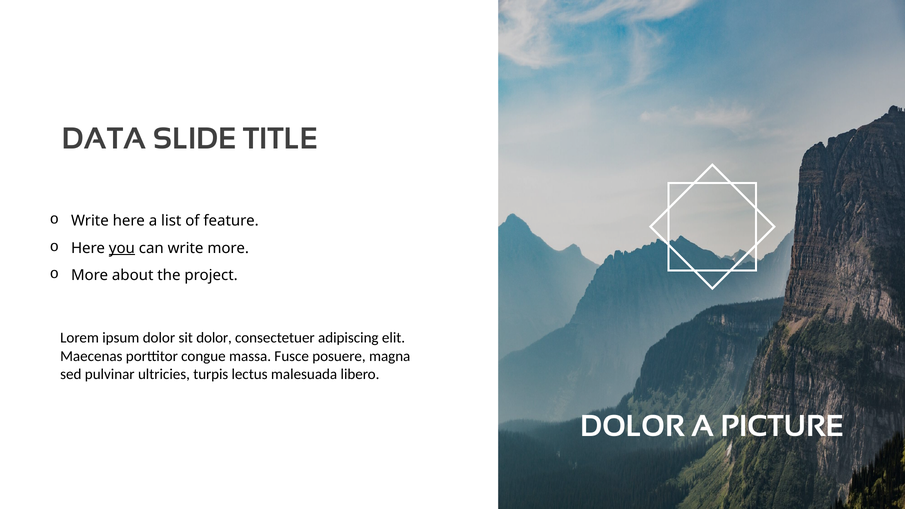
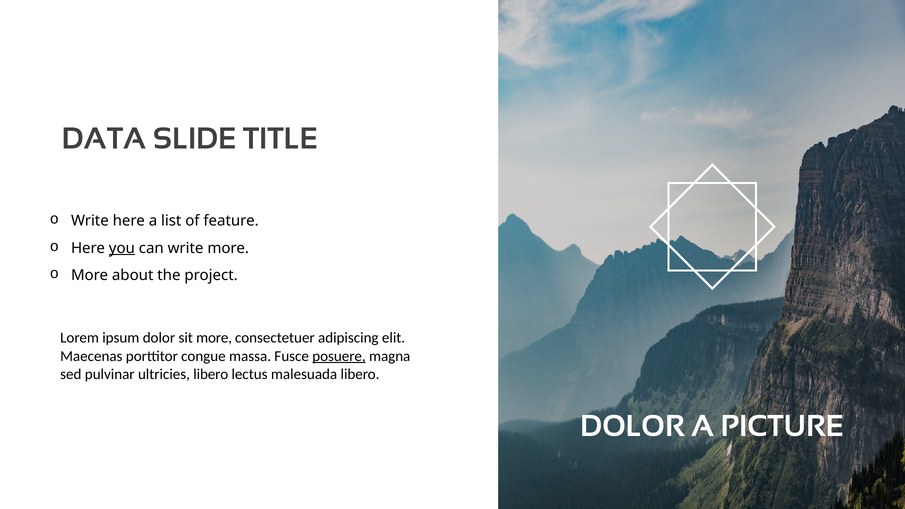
sit dolor: dolor -> more
posuere underline: none -> present
ultricies turpis: turpis -> libero
